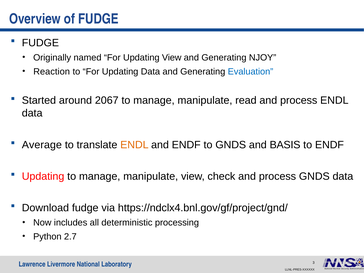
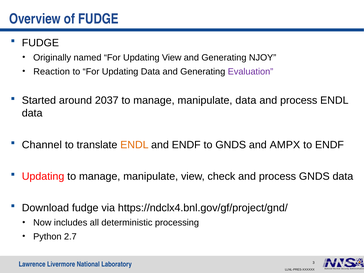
Evaluation colour: blue -> purple
2067: 2067 -> 2037
manipulate read: read -> data
Average: Average -> Channel
BASIS: BASIS -> AMPX
